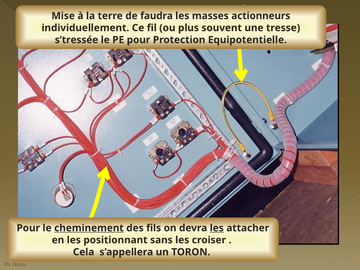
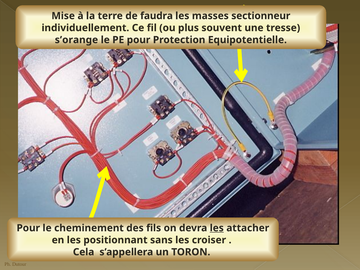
actionneurs: actionneurs -> sectionneur
s’tressée: s’tressée -> s’orange
cheminement underline: present -> none
